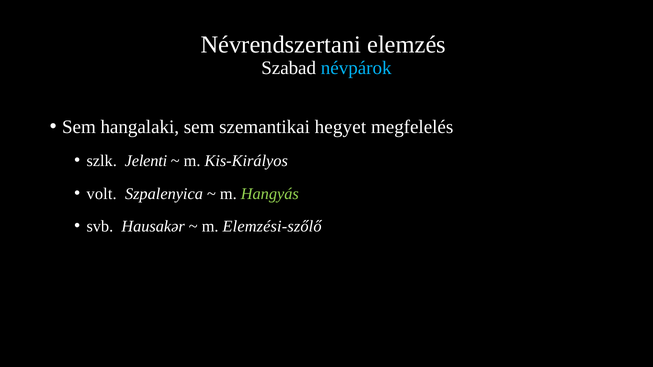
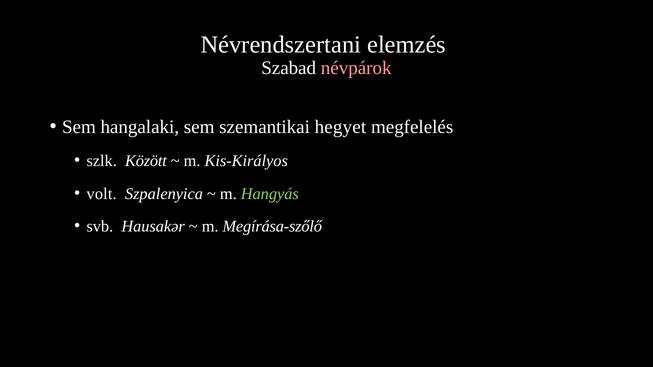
névpárok colour: light blue -> pink
Jelenti: Jelenti -> Között
Elemzési-szőlő: Elemzési-szőlő -> Megírása-szőlő
